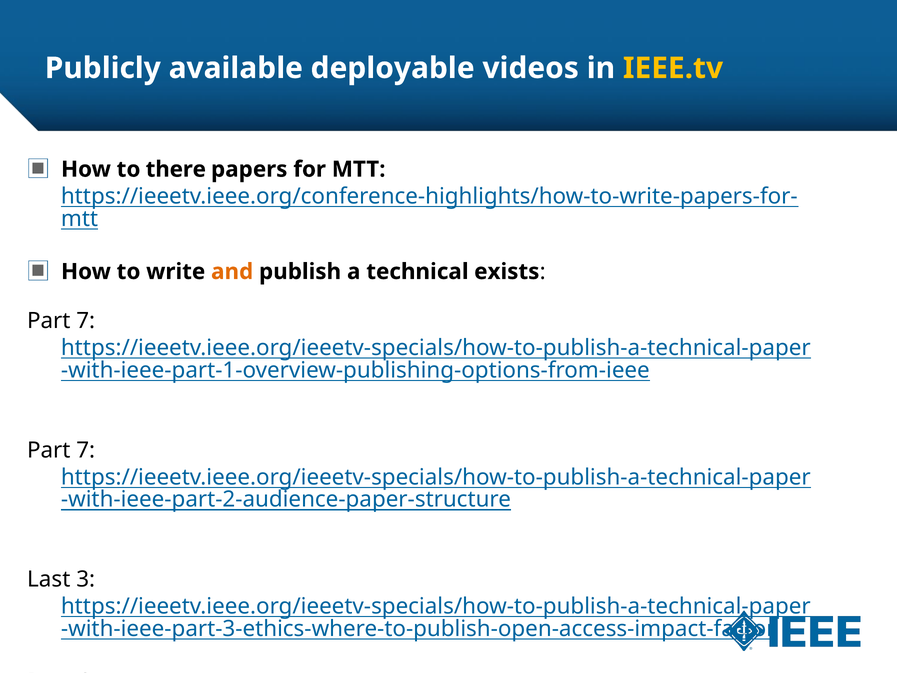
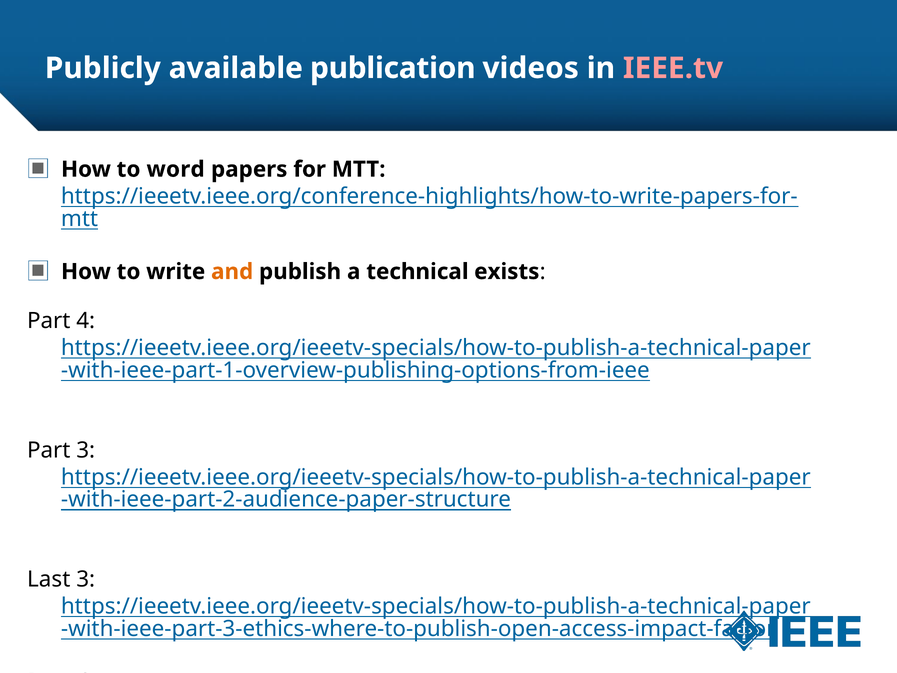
deployable: deployable -> publication
IEEE.tv colour: yellow -> pink
there: there -> word
7 at (86, 321): 7 -> 4
7 at (86, 450): 7 -> 3
